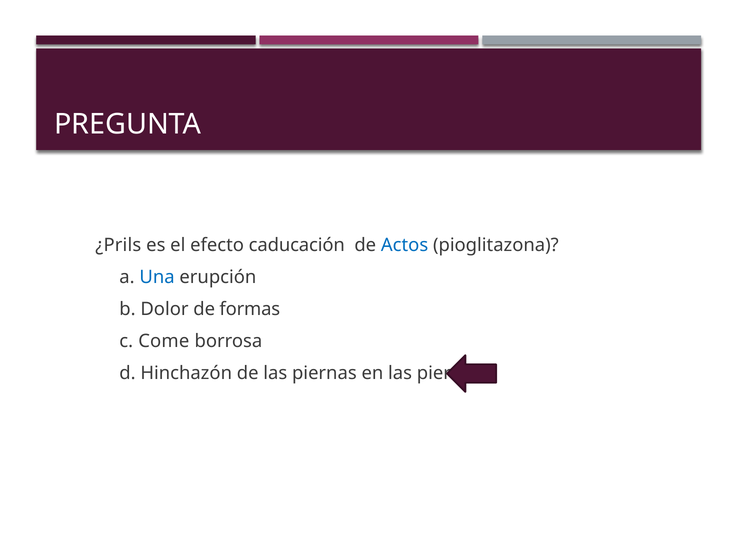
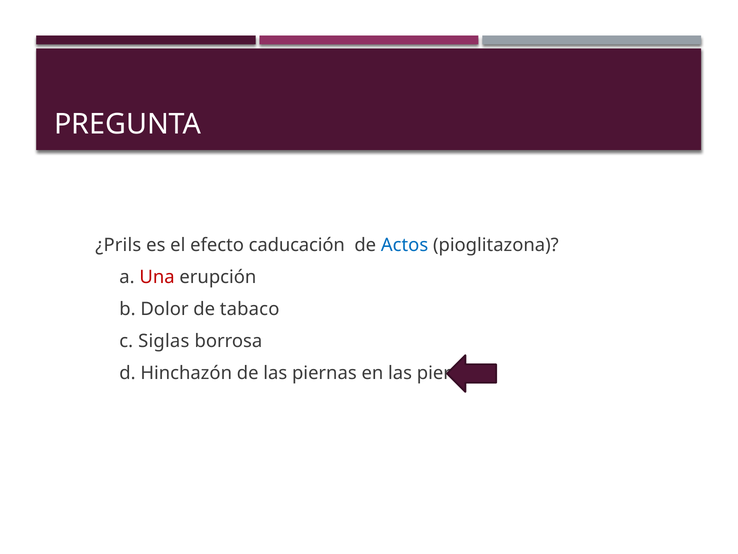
Una colour: blue -> red
formas: formas -> tabaco
Come: Come -> Siglas
